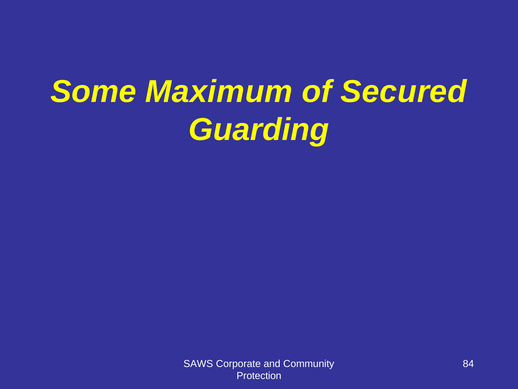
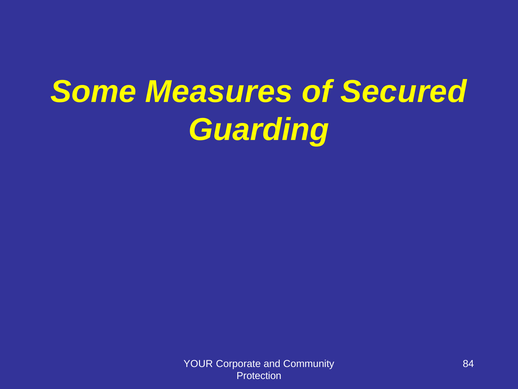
Maximum: Maximum -> Measures
SAWS: SAWS -> YOUR
